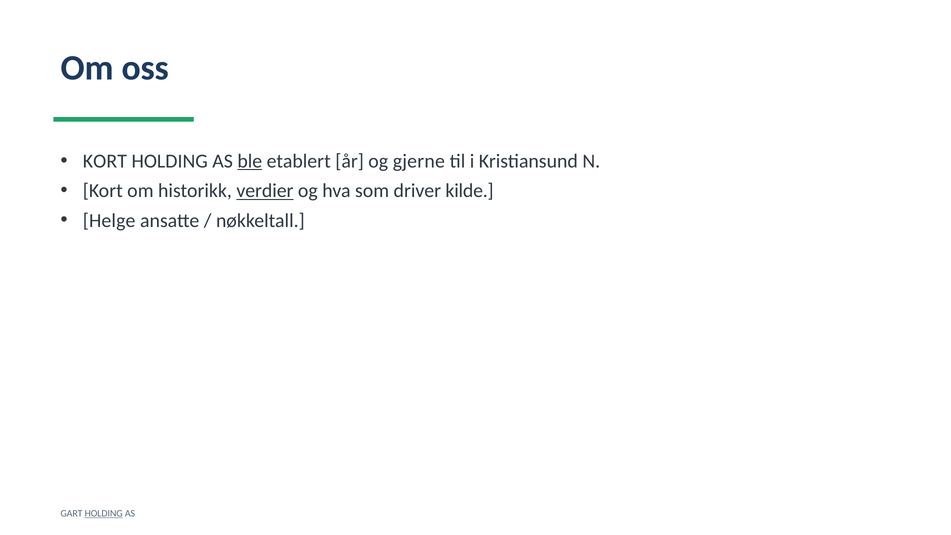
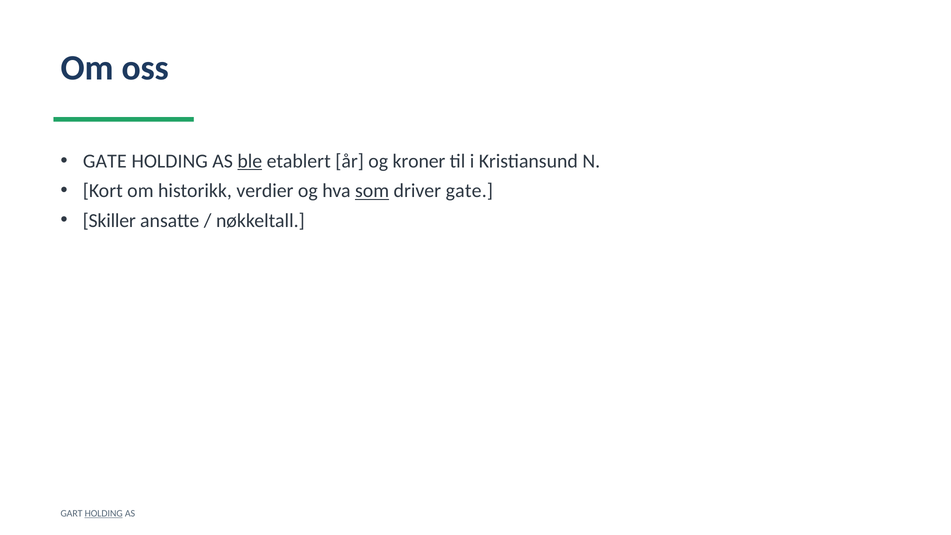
KORT at (105, 161): KORT -> GATE
gjerne: gjerne -> kroner
verdier underline: present -> none
som underline: none -> present
driver kilde: kilde -> gate
Helge: Helge -> Skiller
